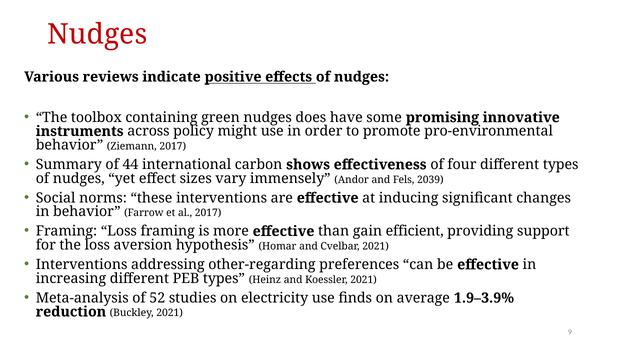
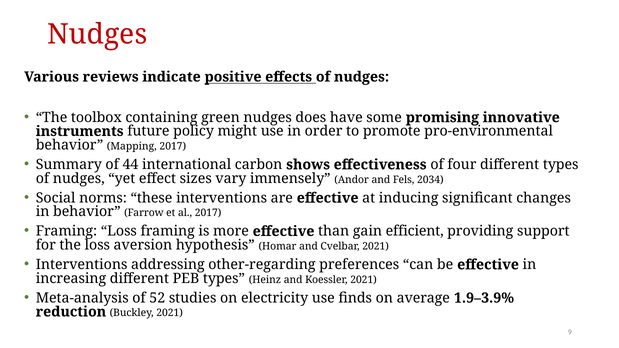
across: across -> future
Ziemann: Ziemann -> Mapping
2039: 2039 -> 2034
